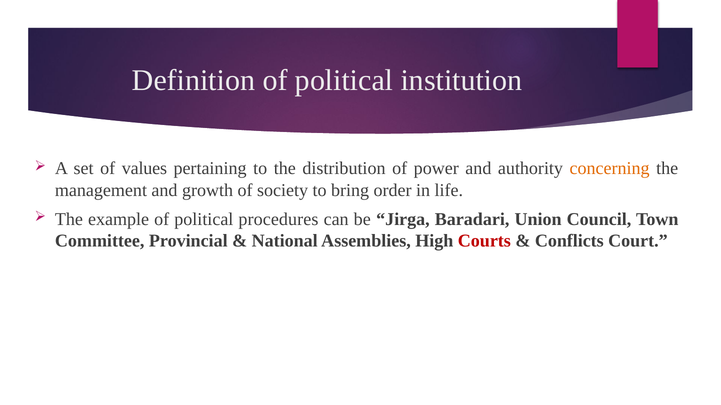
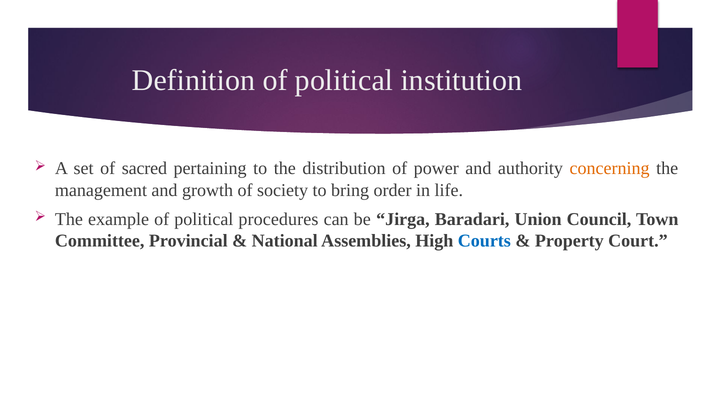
values: values -> sacred
Courts colour: red -> blue
Conflicts: Conflicts -> Property
